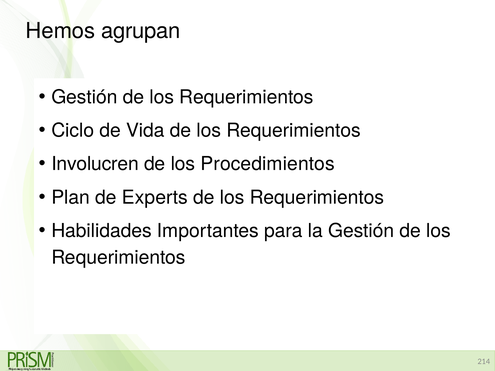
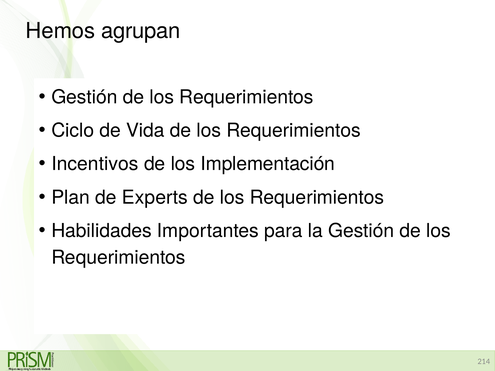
Involucren: Involucren -> Incentivos
Procedimientos: Procedimientos -> Implementación
